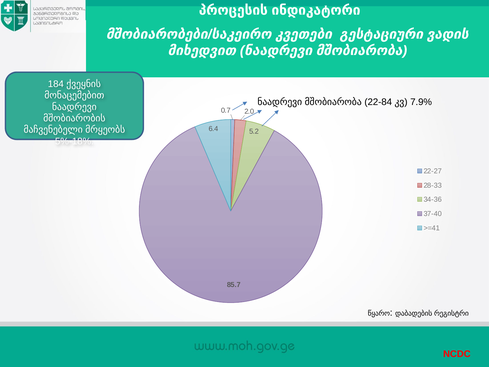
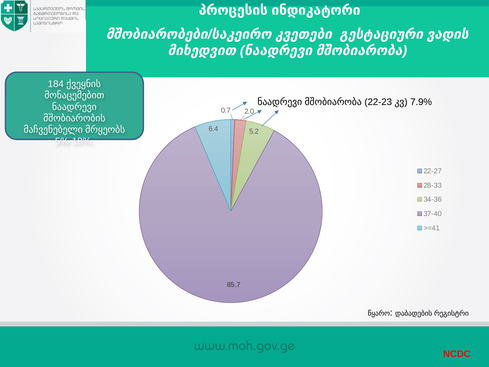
22-84: 22-84 -> 22-23
